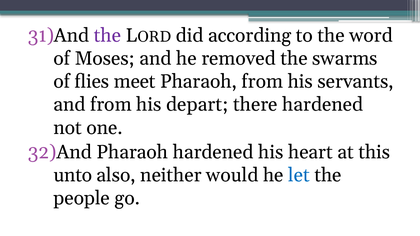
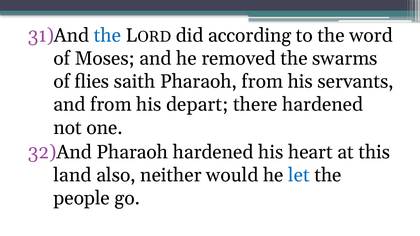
the at (107, 35) colour: purple -> blue
meet: meet -> saith
unto: unto -> land
